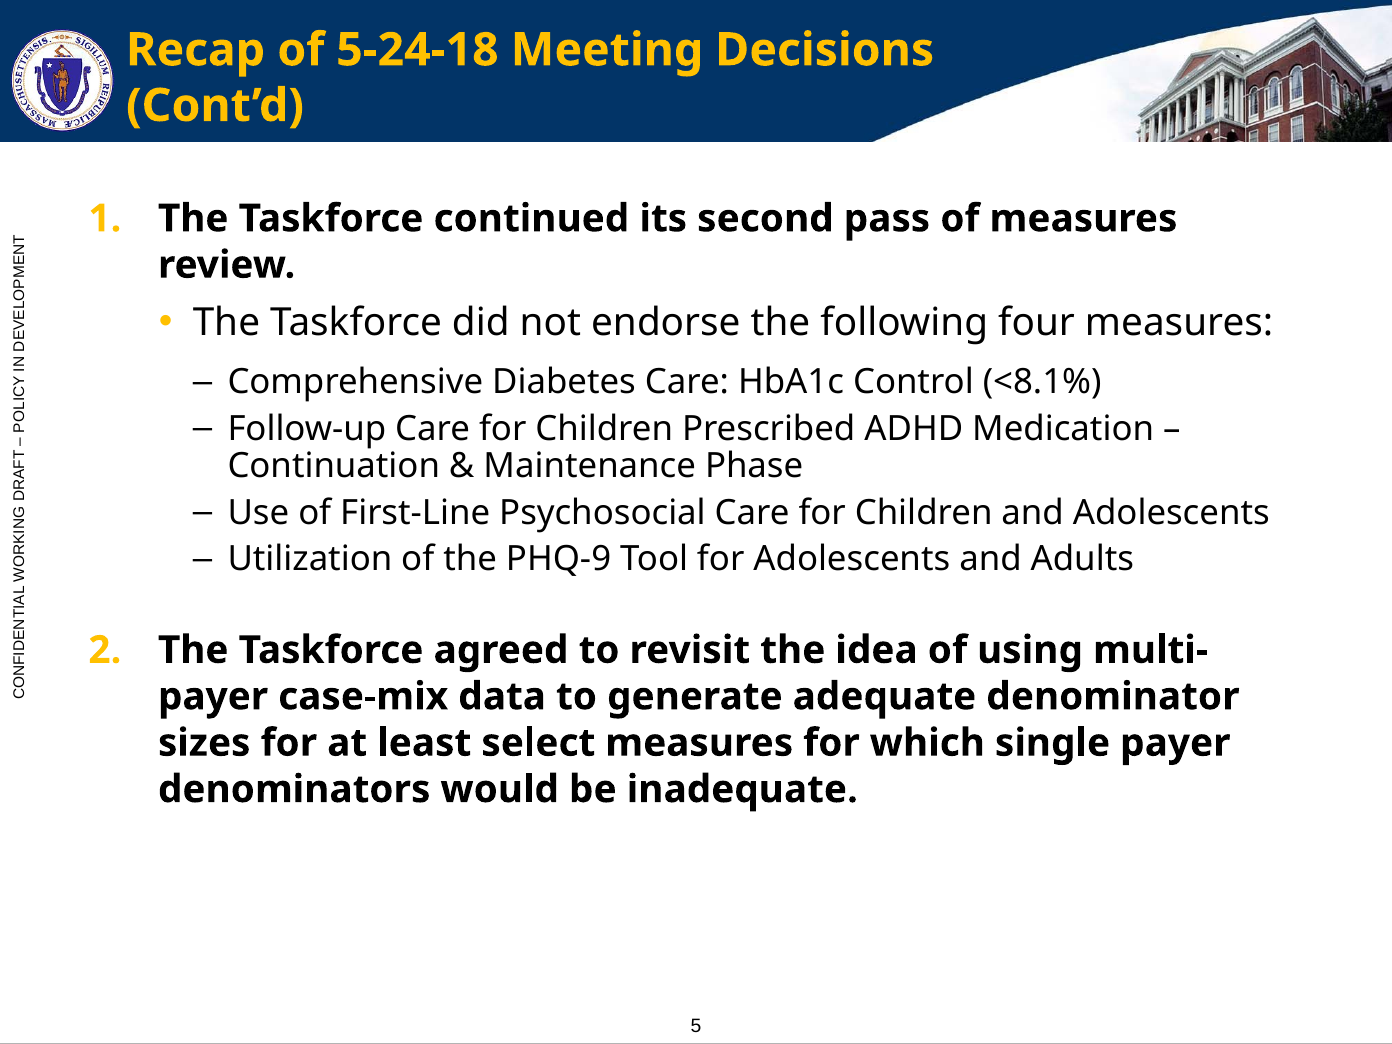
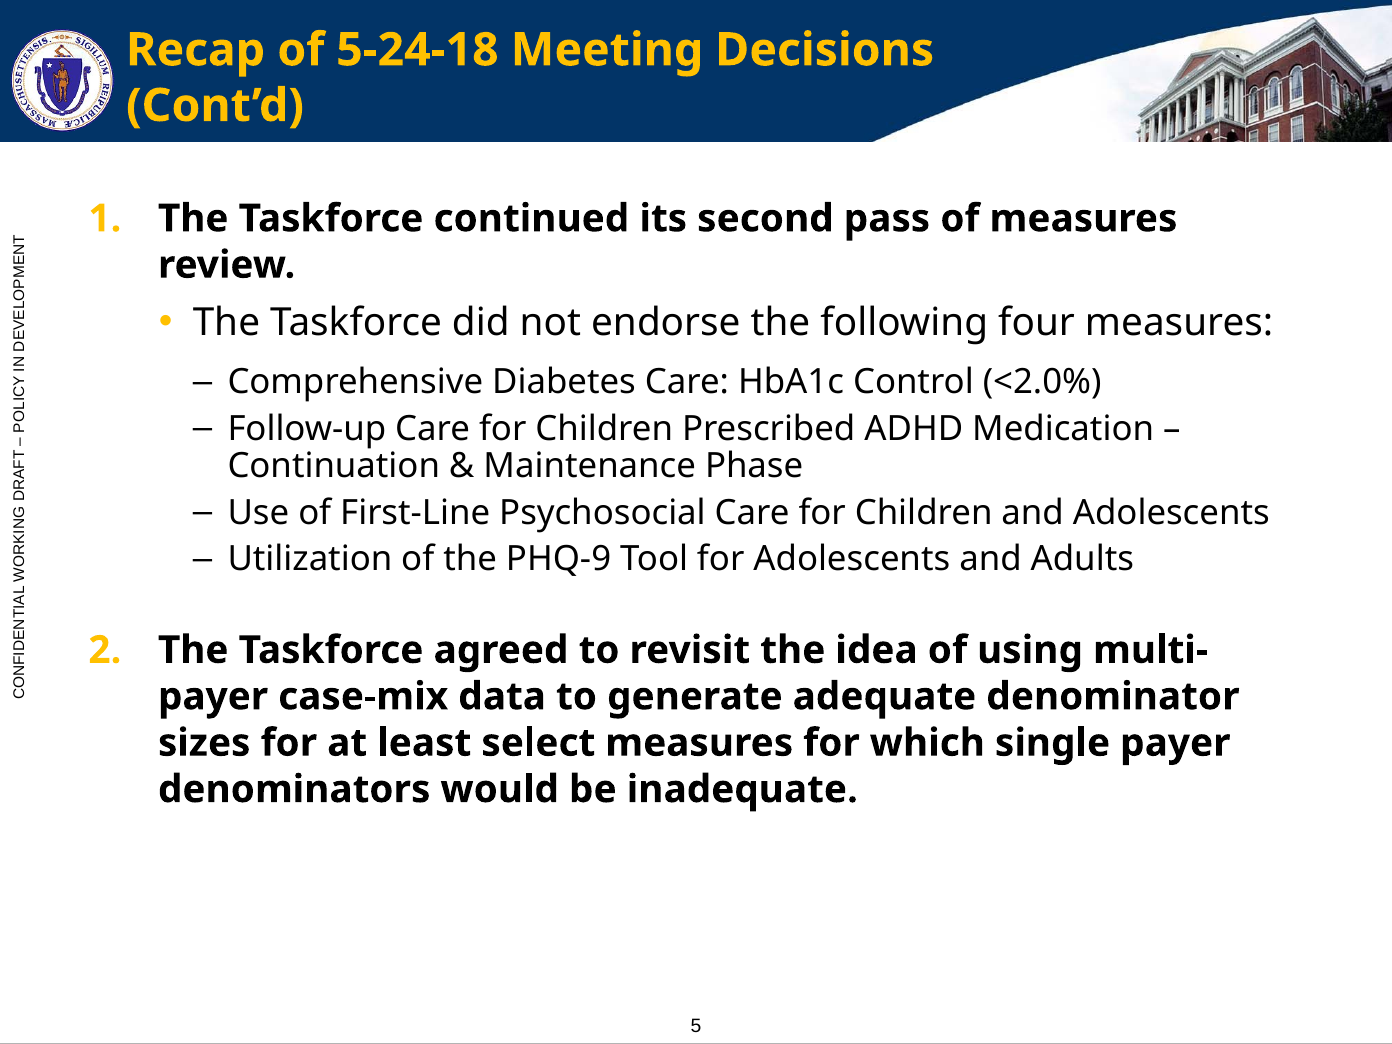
<8.1%: <8.1% -> <2.0%
